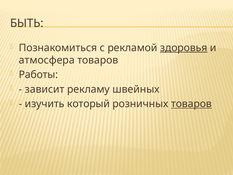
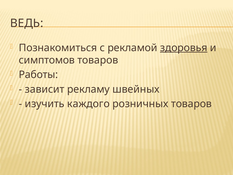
БЫТЬ: БЫТЬ -> ВЕДЬ
атмосфера: атмосфера -> симптомов
который: который -> каждого
товаров at (191, 104) underline: present -> none
